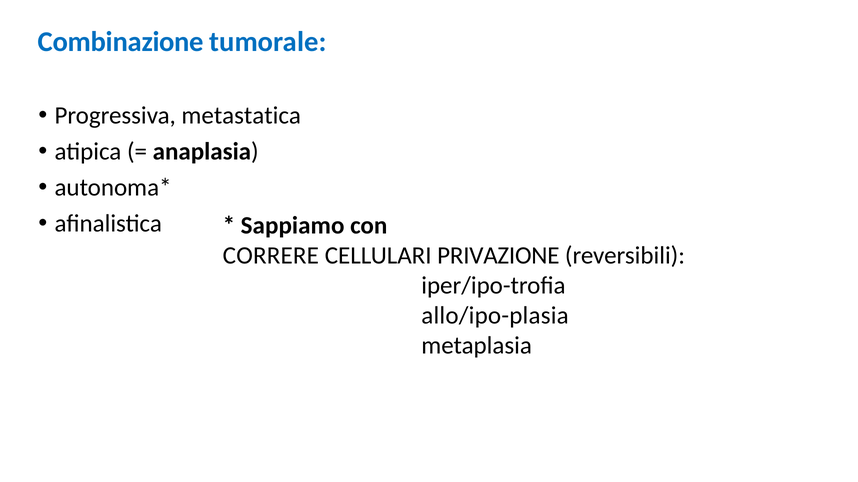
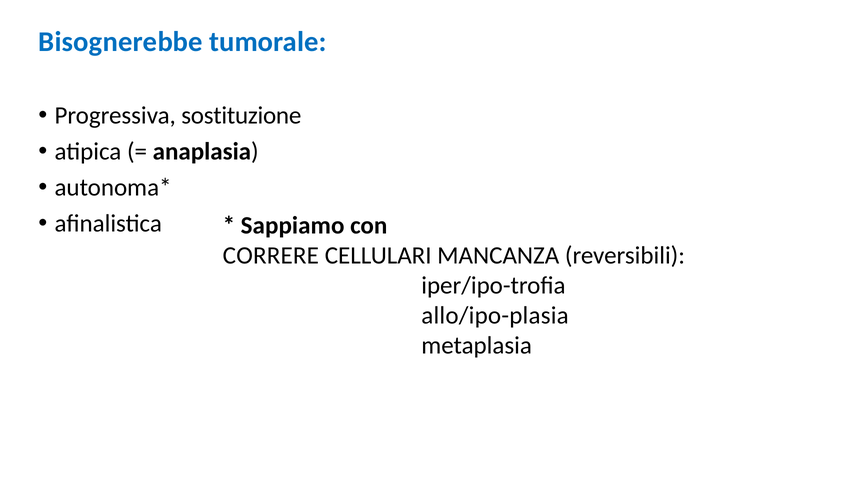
Combinazione: Combinazione -> Bisognerebbe
metastatica: metastatica -> sostituzione
PRIVAZIONE: PRIVAZIONE -> MANCANZA
